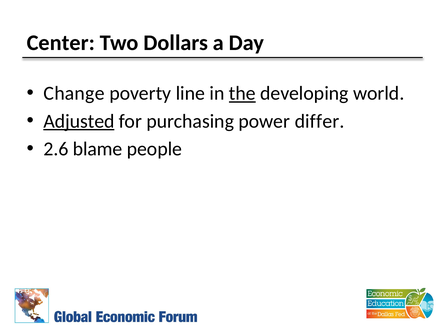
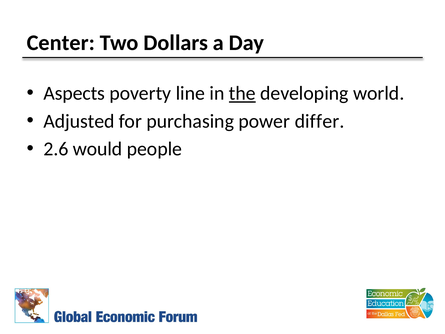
Change: Change -> Aspects
Adjusted underline: present -> none
blame: blame -> would
